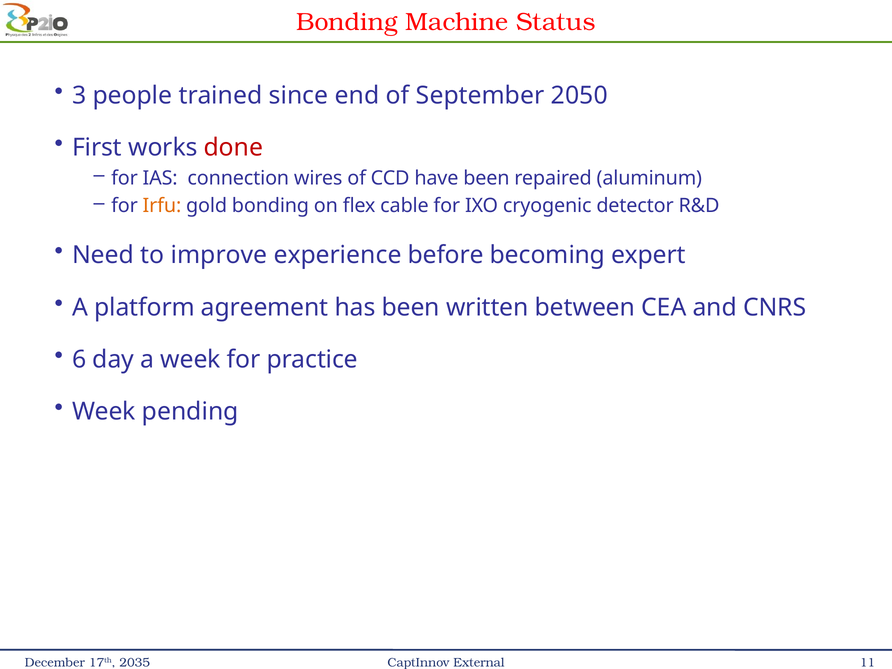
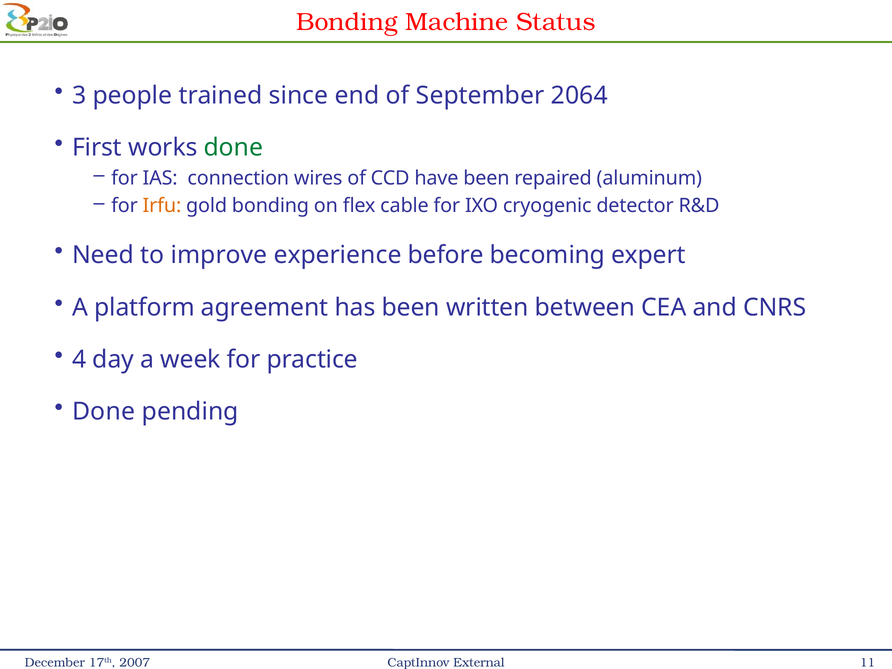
2050: 2050 -> 2064
done at (233, 148) colour: red -> green
6: 6 -> 4
Week at (104, 412): Week -> Done
2035: 2035 -> 2007
